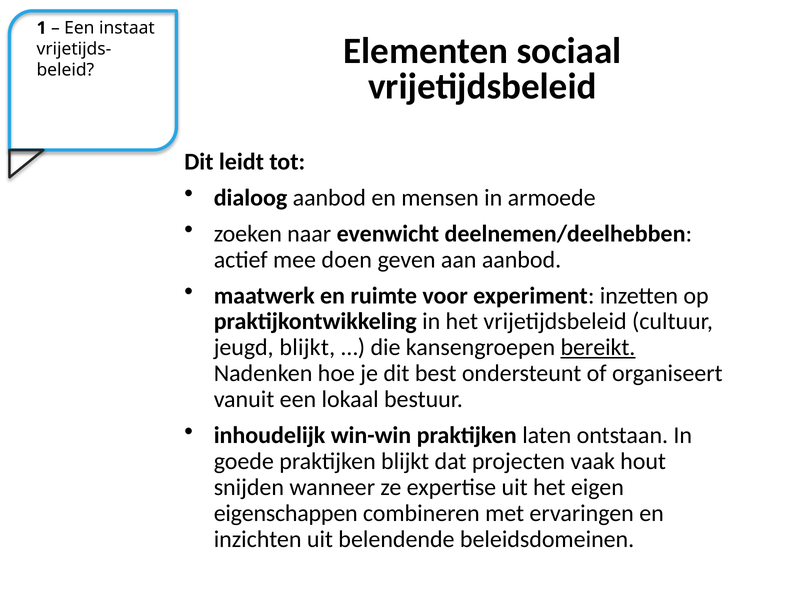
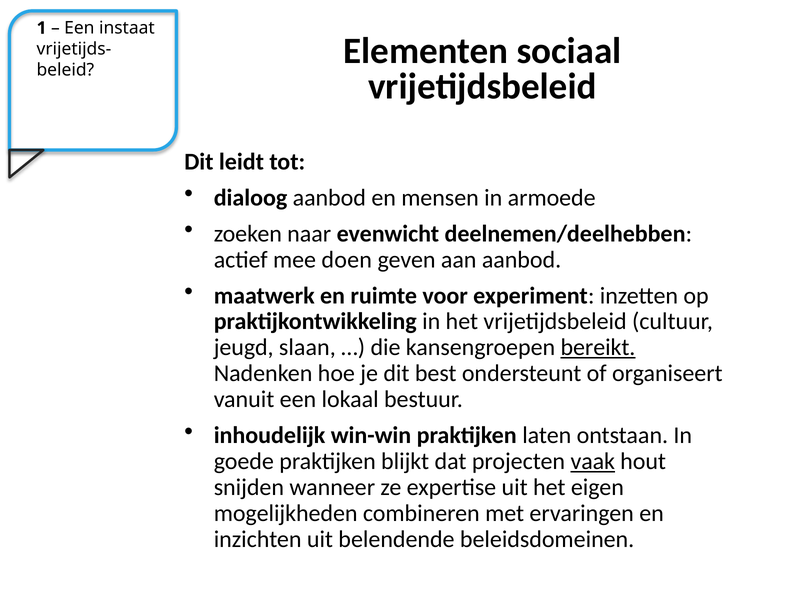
jeugd blijkt: blijkt -> slaan
vaak underline: none -> present
eigenschappen: eigenschappen -> mogelijkheden
